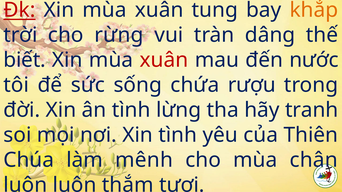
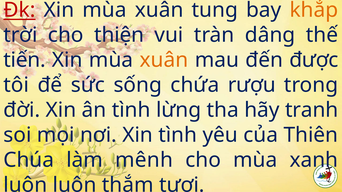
rừng: rừng -> thiện
biết: biết -> tiến
xuân at (164, 60) colour: red -> orange
nước: nước -> được
chân: chân -> xanh
